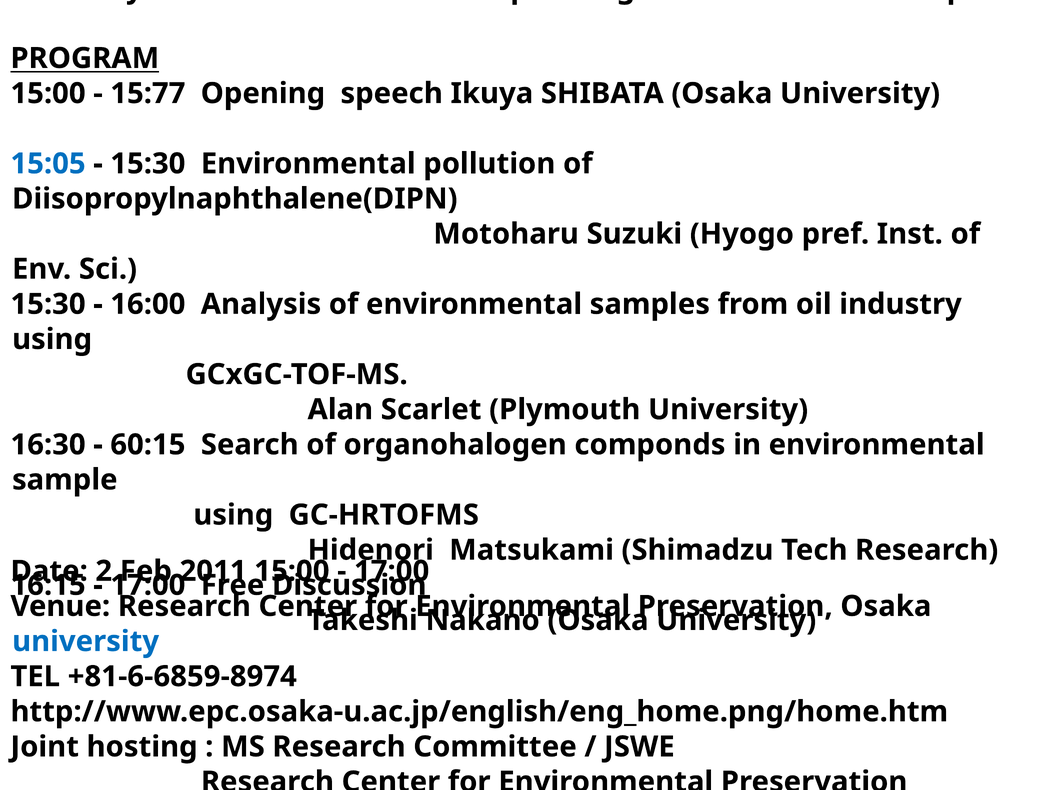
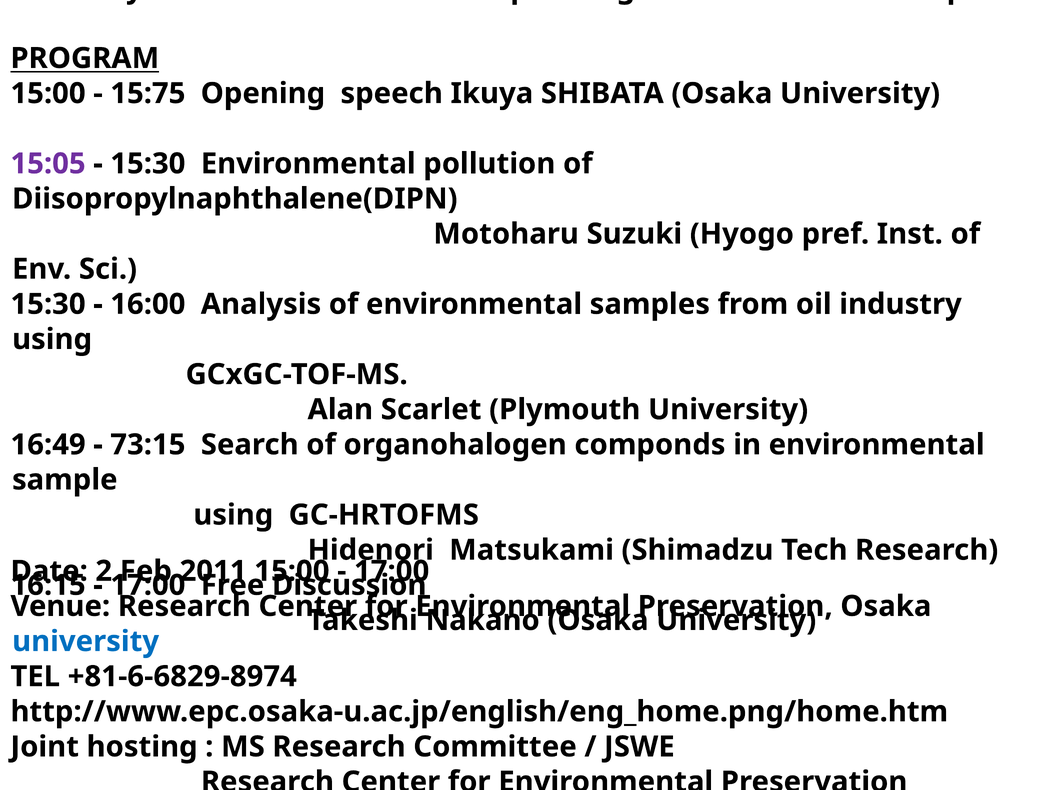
15:77: 15:77 -> 15:75
15:05 colour: blue -> purple
16:30: 16:30 -> 16:49
60:15: 60:15 -> 73:15
+81-6-6859-8974: +81-6-6859-8974 -> +81-6-6829-8974
